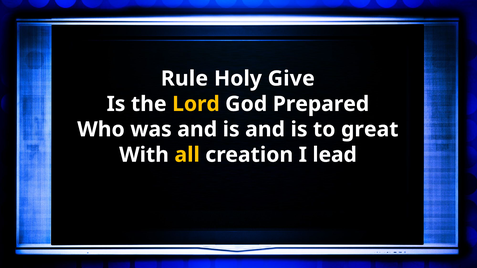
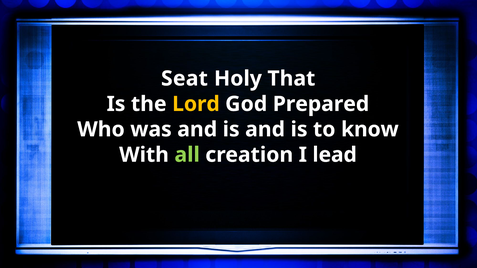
Rule: Rule -> Seat
Give: Give -> That
great: great -> know
all colour: yellow -> light green
